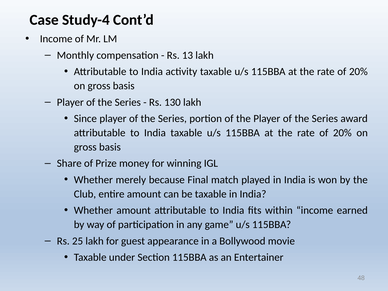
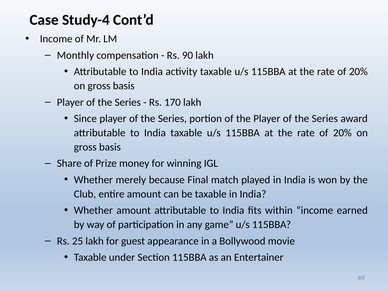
13: 13 -> 90
130: 130 -> 170
